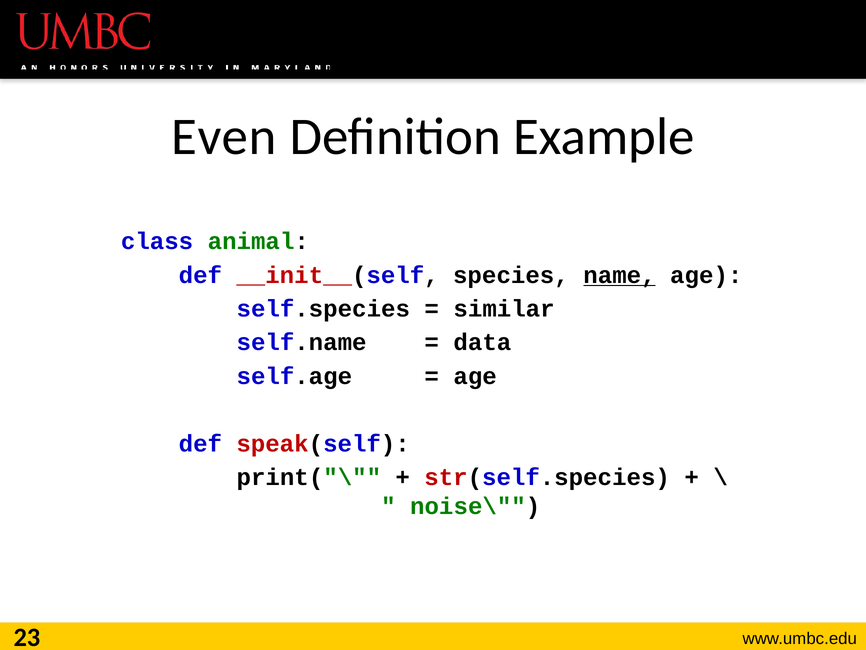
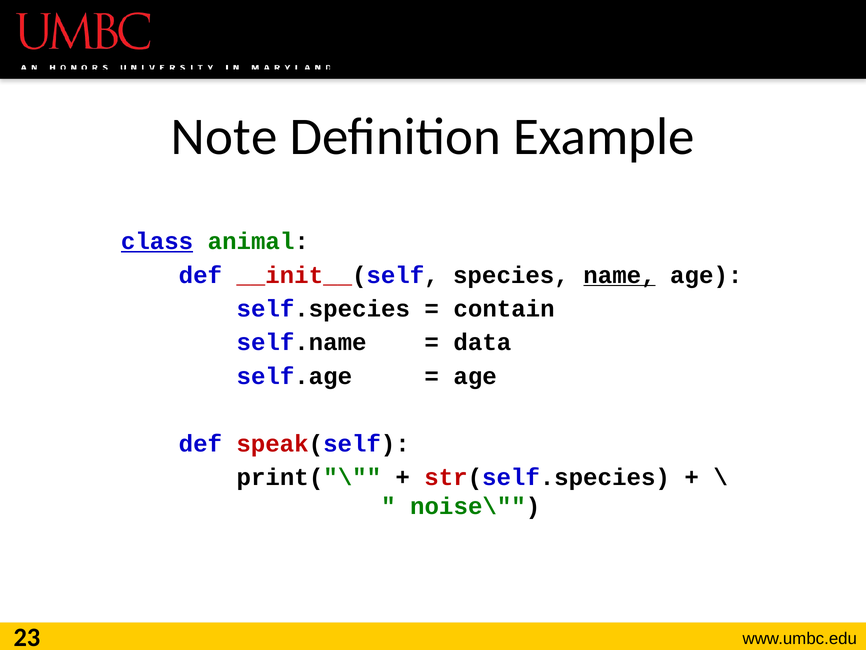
Even: Even -> Note
class underline: none -> present
similar: similar -> contain
